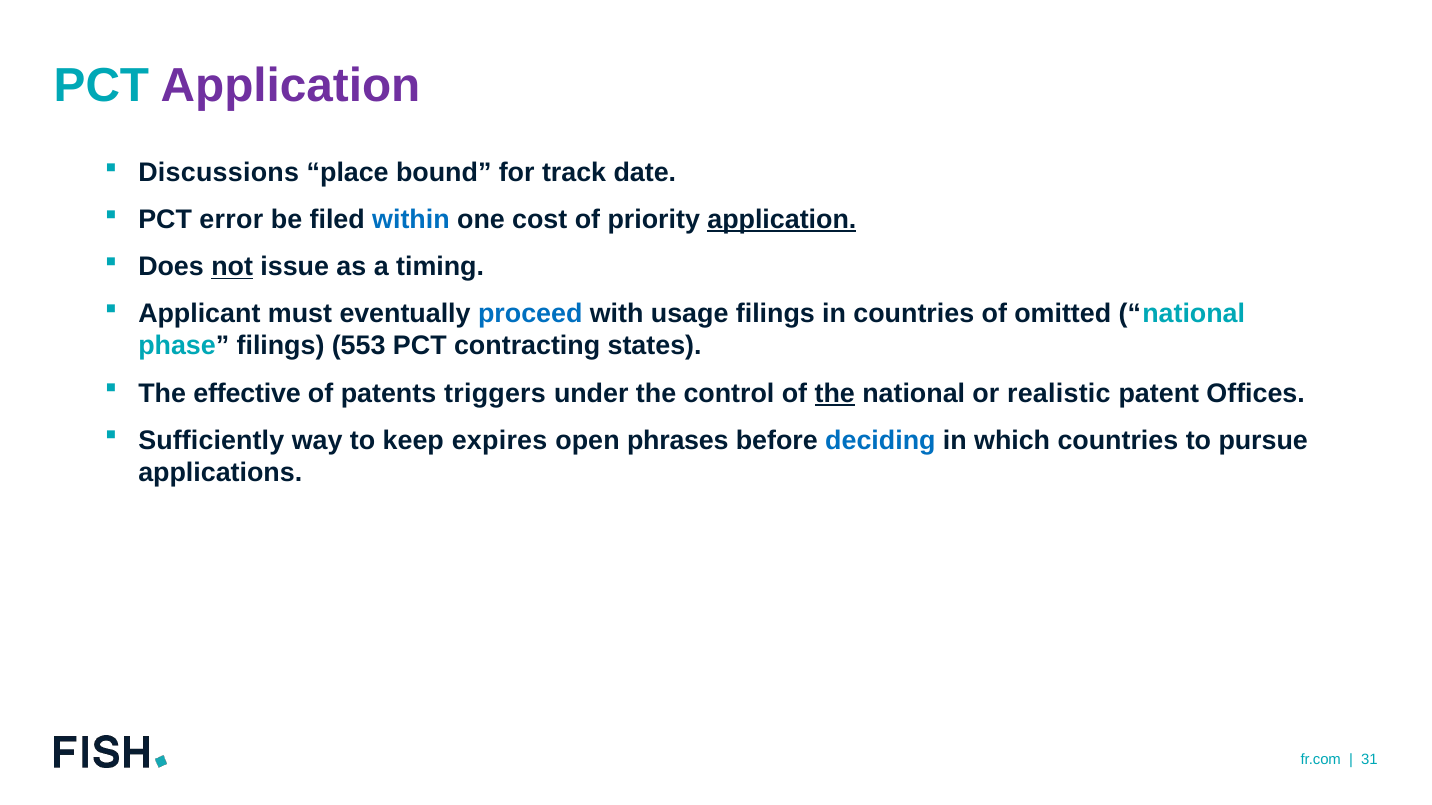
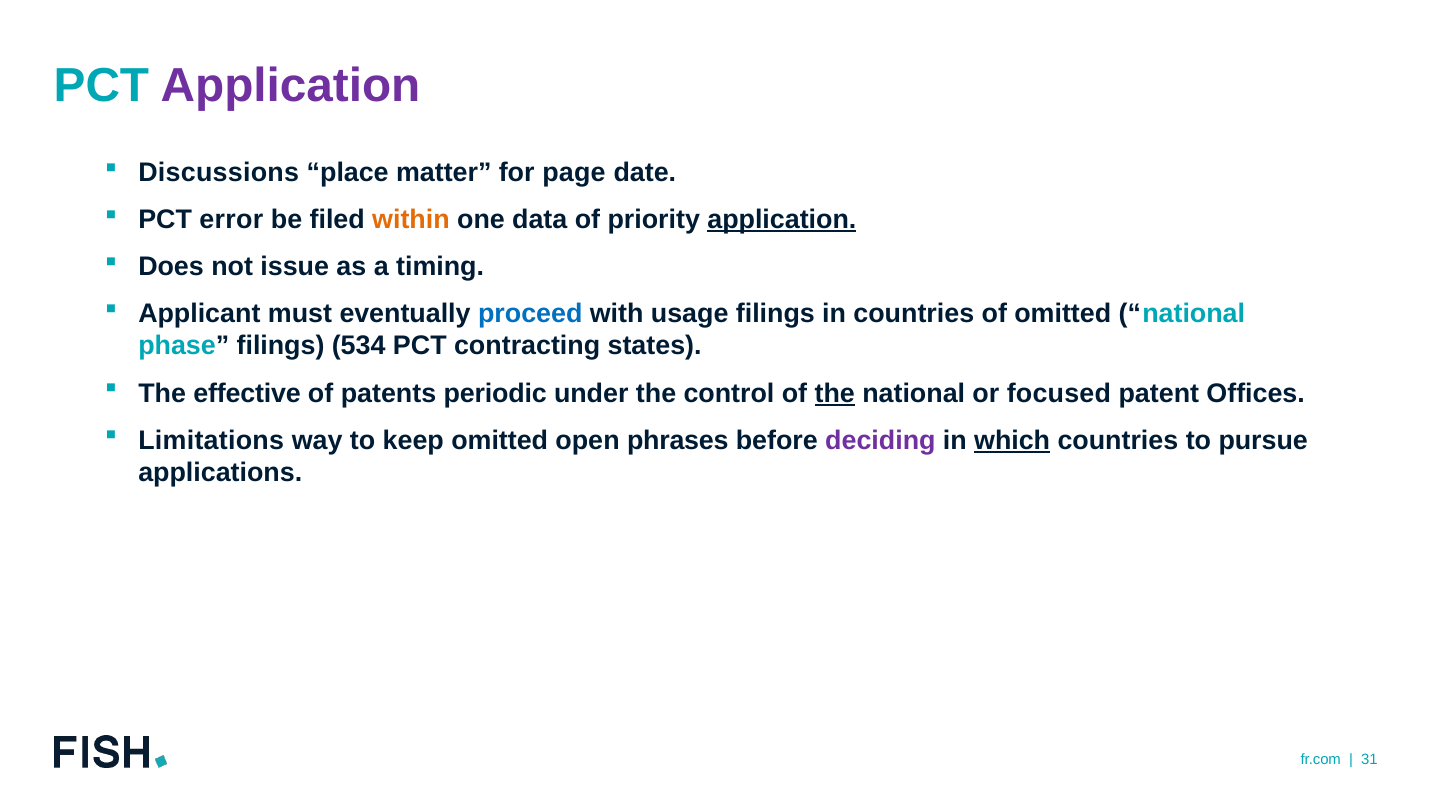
bound: bound -> matter
track: track -> page
within colour: blue -> orange
cost: cost -> data
not underline: present -> none
553: 553 -> 534
triggers: triggers -> periodic
realistic: realistic -> focused
Sufficiently: Sufficiently -> Limitations
keep expires: expires -> omitted
deciding colour: blue -> purple
which underline: none -> present
